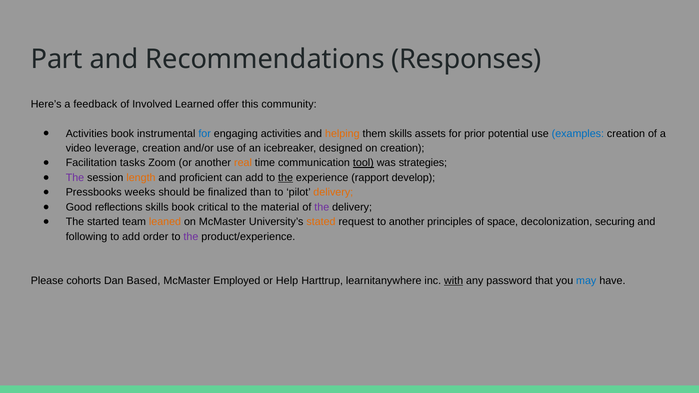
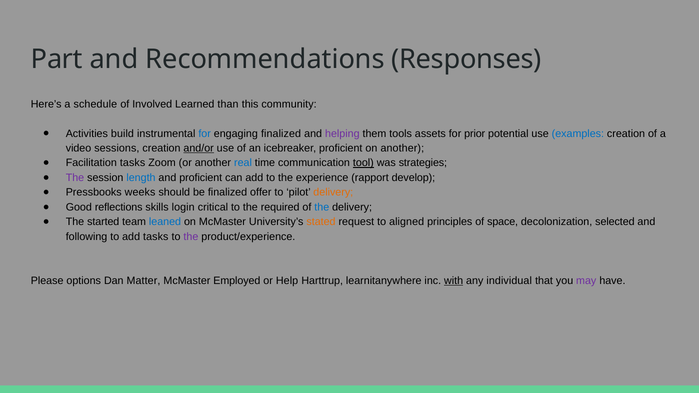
feedback: feedback -> schedule
offer: offer -> than
Activities book: book -> build
engaging activities: activities -> finalized
helping colour: orange -> purple
them skills: skills -> tools
leverage: leverage -> sessions
and/or underline: none -> present
icebreaker designed: designed -> proficient
on creation: creation -> another
real colour: orange -> blue
length colour: orange -> blue
the at (286, 178) underline: present -> none
than: than -> offer
skills book: book -> login
material: material -> required
the at (322, 207) colour: purple -> blue
leaned colour: orange -> blue
to another: another -> aligned
securing: securing -> selected
add order: order -> tasks
cohorts: cohorts -> options
Based: Based -> Matter
password: password -> individual
may colour: blue -> purple
